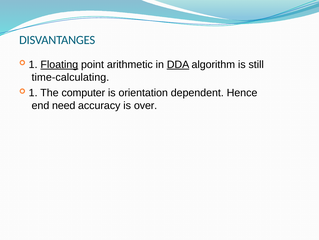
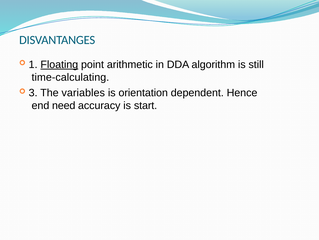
DDA underline: present -> none
1 at (33, 92): 1 -> 3
computer: computer -> variables
over: over -> start
